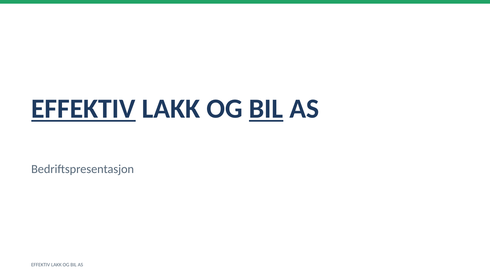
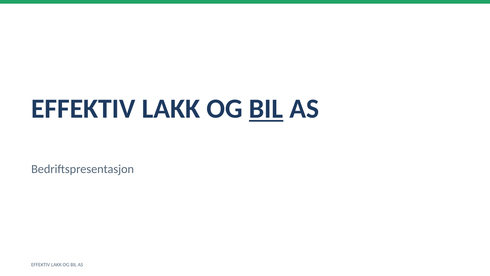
EFFEKTIV at (83, 109) underline: present -> none
